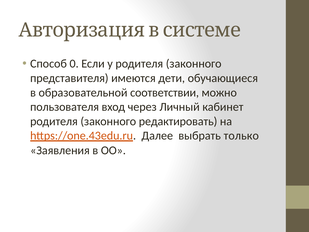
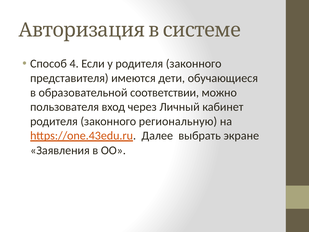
0: 0 -> 4
редактировать: редактировать -> региональную
только: только -> экране
